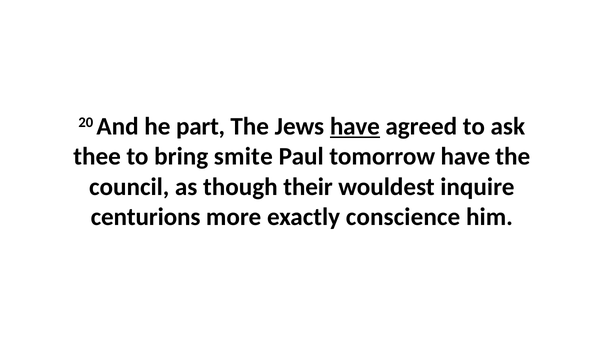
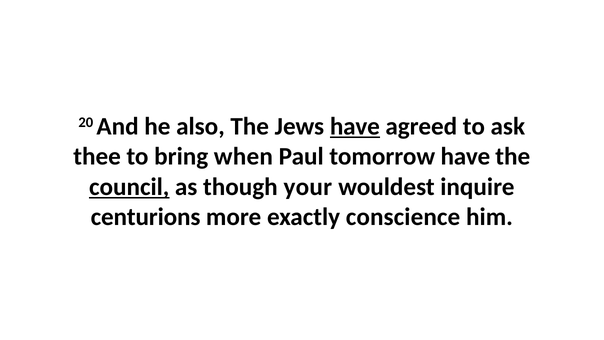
part: part -> also
smite: smite -> when
council underline: none -> present
their: their -> your
